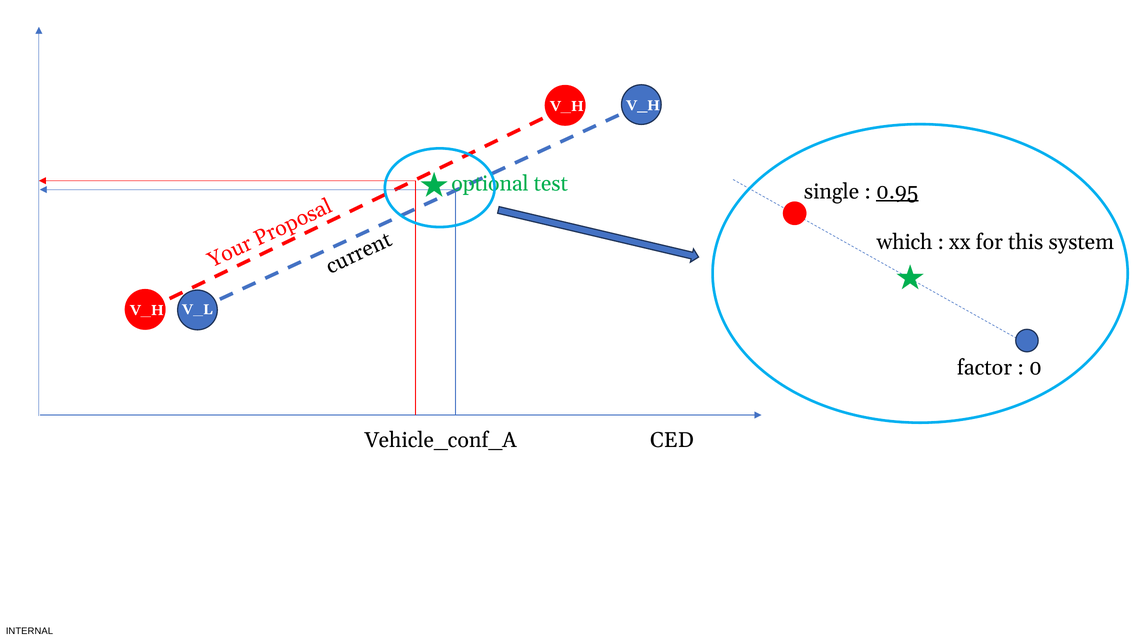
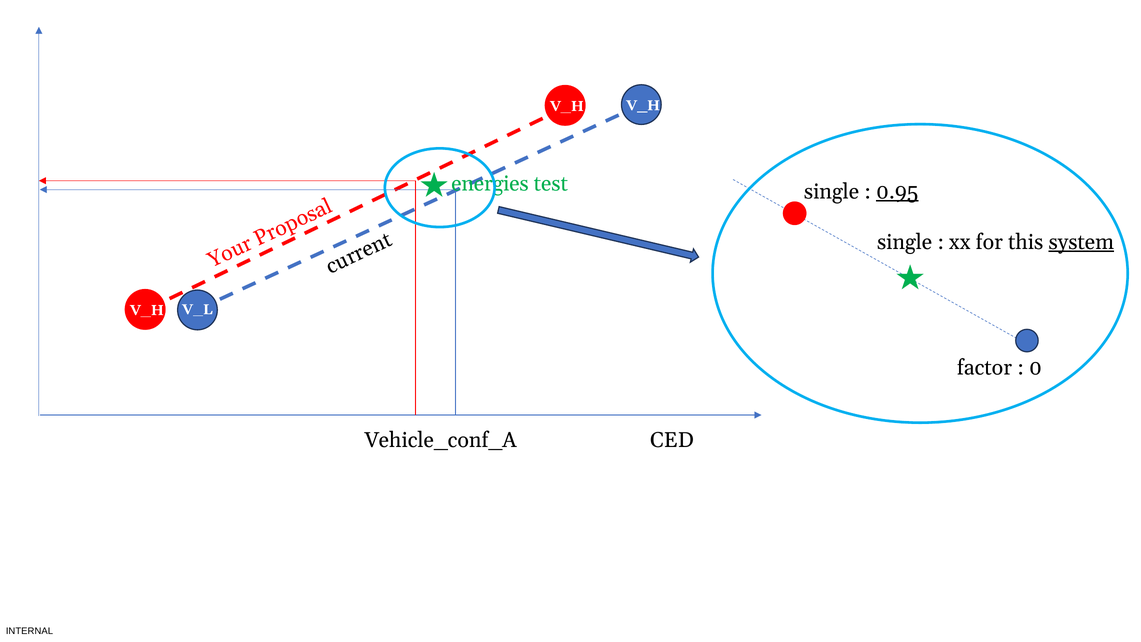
optional: optional -> energies
which at (905, 242): which -> single
system underline: none -> present
